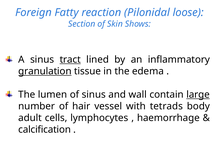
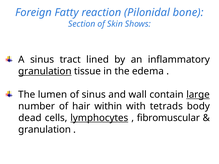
loose: loose -> bone
tract underline: present -> none
vessel: vessel -> within
adult: adult -> dead
lymphocytes underline: none -> present
haemorrhage: haemorrhage -> fibromuscular
calcification at (45, 130): calcification -> granulation
